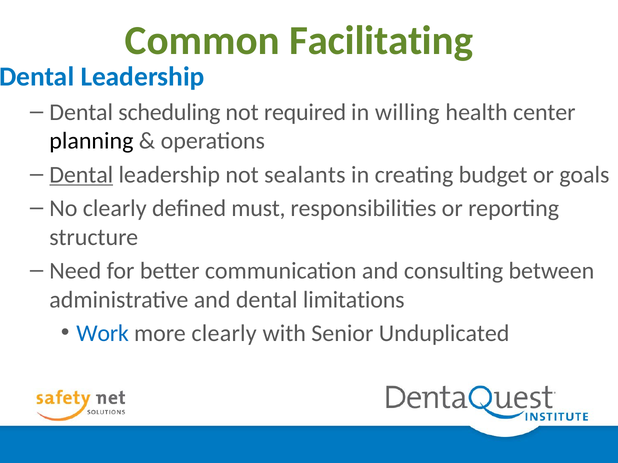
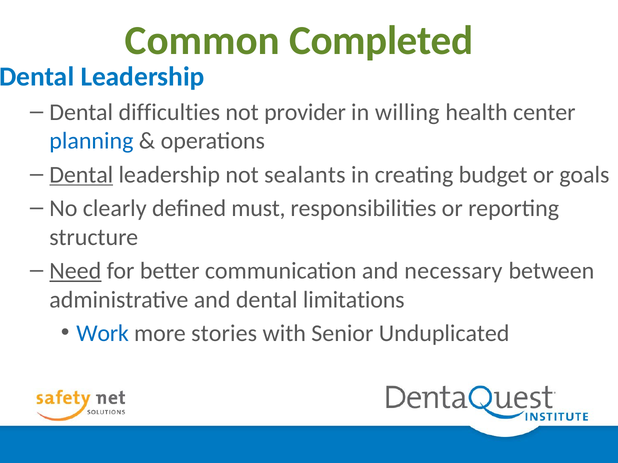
Facilitating: Facilitating -> Completed
scheduling: scheduling -> difficulties
required: required -> provider
planning colour: black -> blue
Need underline: none -> present
consulting: consulting -> necessary
more clearly: clearly -> stories
